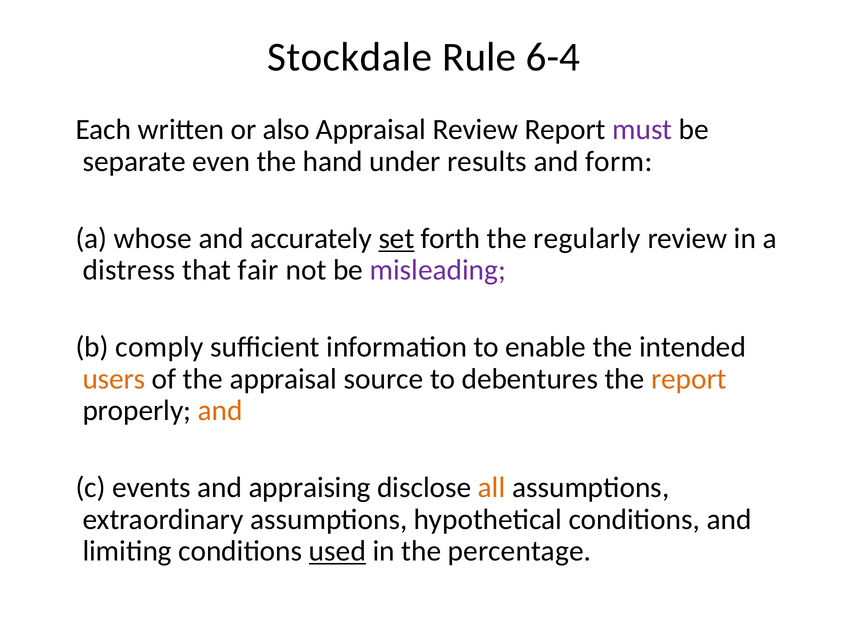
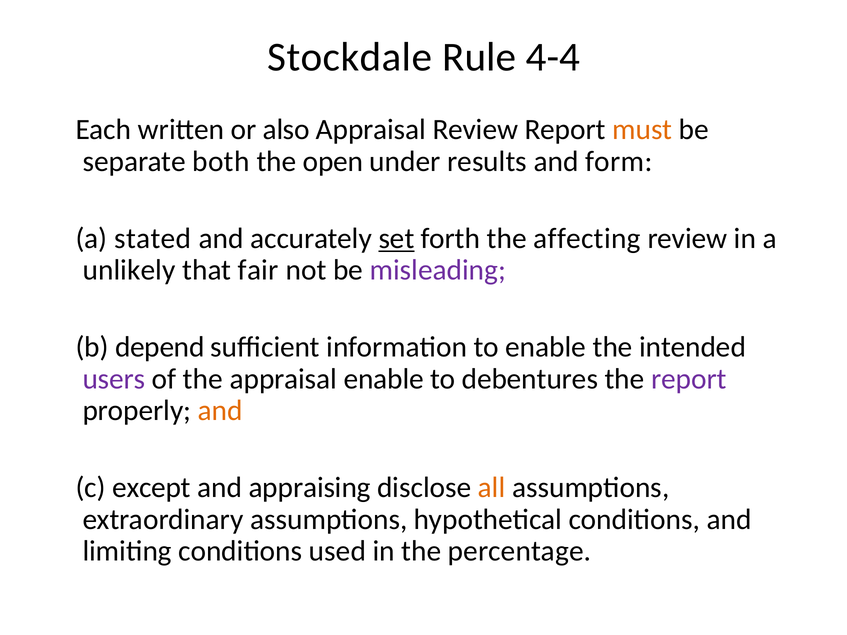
6-4: 6-4 -> 4-4
must colour: purple -> orange
even: even -> both
hand: hand -> open
whose: whose -> stated
regularly: regularly -> affecting
distress: distress -> unlikely
comply: comply -> depend
users colour: orange -> purple
appraisal source: source -> enable
report at (689, 379) colour: orange -> purple
events: events -> except
used underline: present -> none
